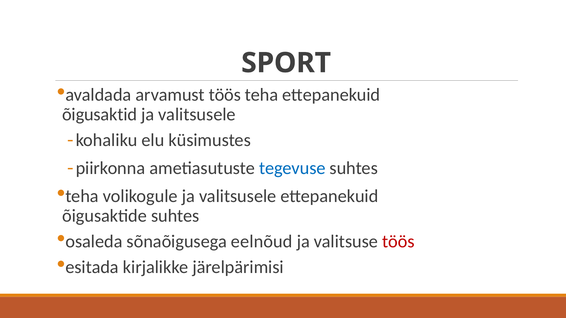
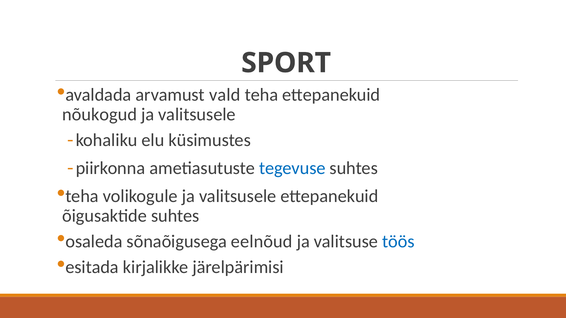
arvamust töös: töös -> vald
õigusaktid: õigusaktid -> nõukogud
töös at (398, 242) colour: red -> blue
